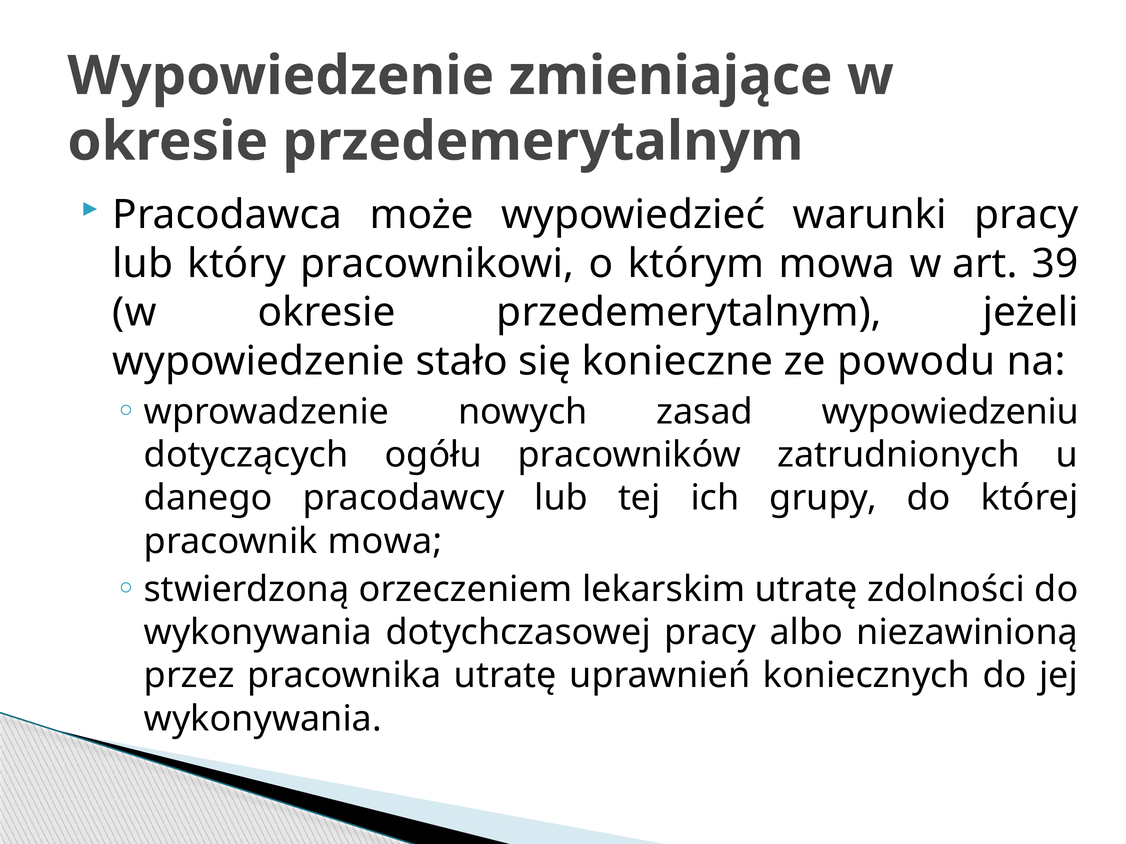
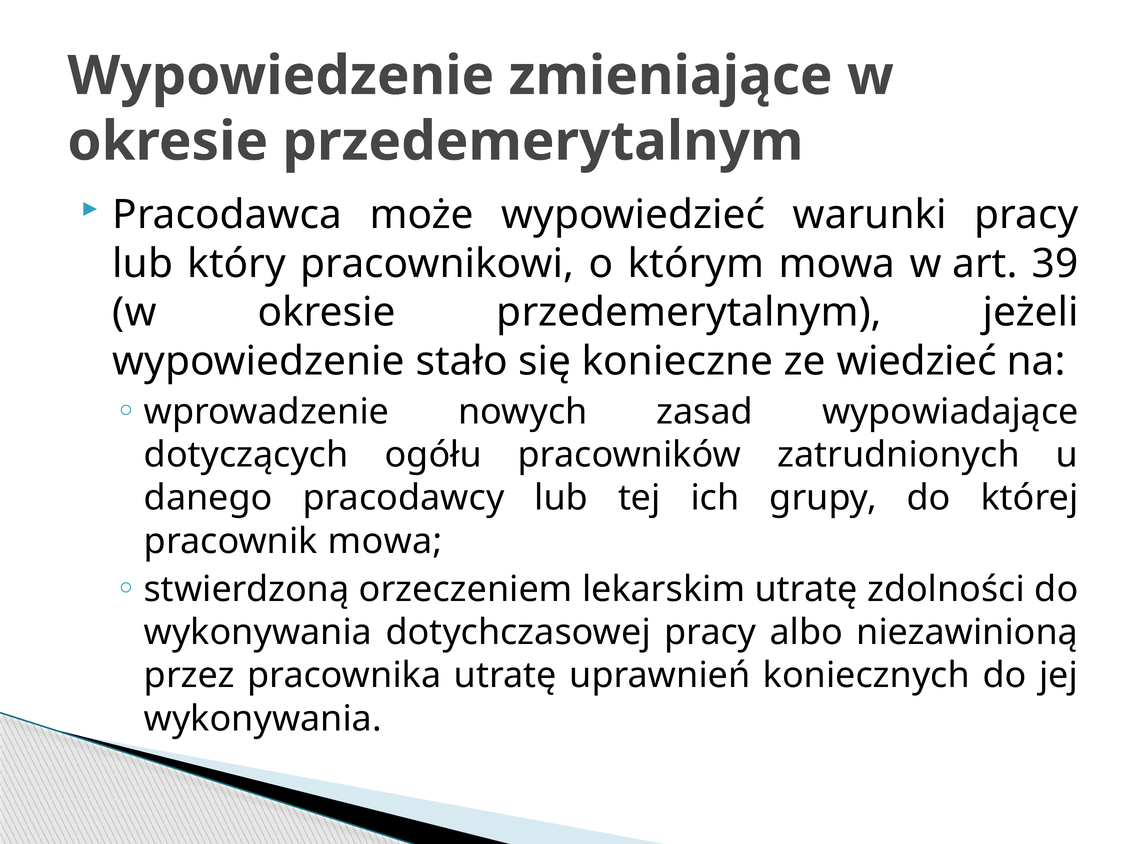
powodu: powodu -> wiedzieć
wypowiedzeniu: wypowiedzeniu -> wypowiadające
